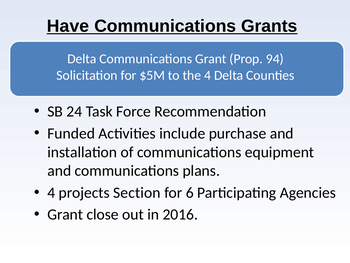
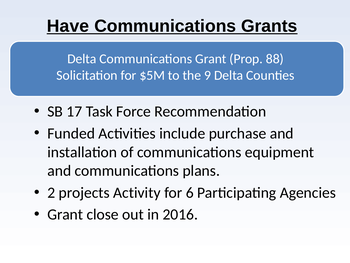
94: 94 -> 88
the 4: 4 -> 9
24: 24 -> 17
4 at (51, 192): 4 -> 2
Section: Section -> Activity
